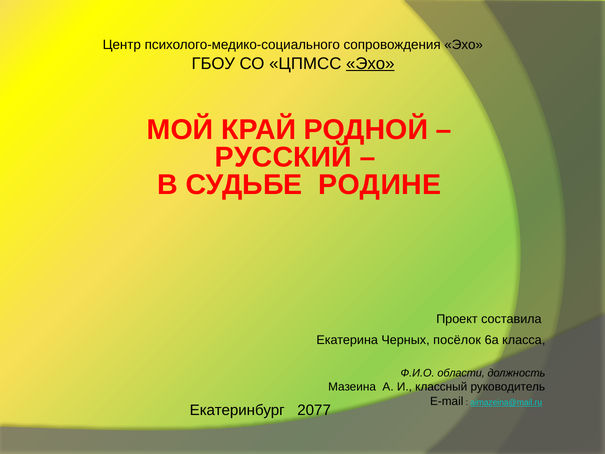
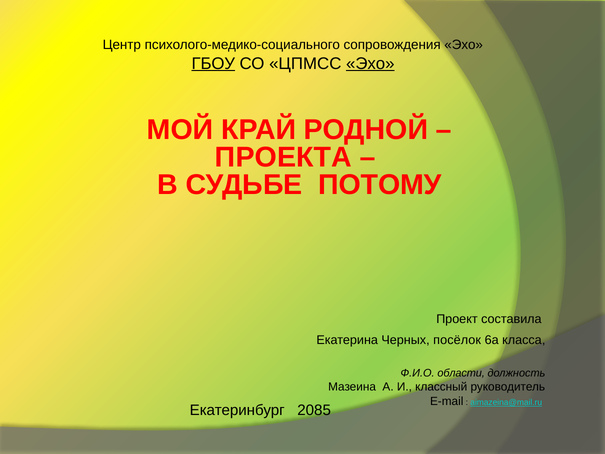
ГБОУ underline: none -> present
РУССКИЙ: РУССКИЙ -> ПРОЕКТА
РОДИНЕ: РОДИНЕ -> ПОТОМУ
2077: 2077 -> 2085
